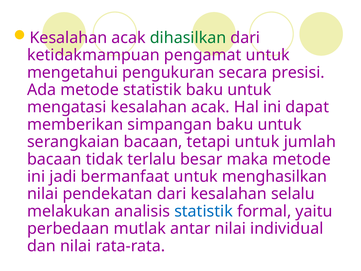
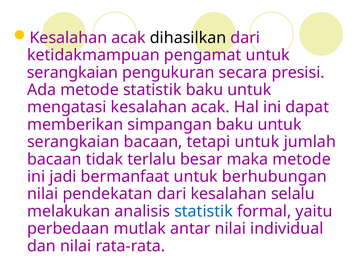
dihasilkan colour: green -> black
mengetahui at (73, 72): mengetahui -> serangkaian
menghasilkan: menghasilkan -> berhubungan
